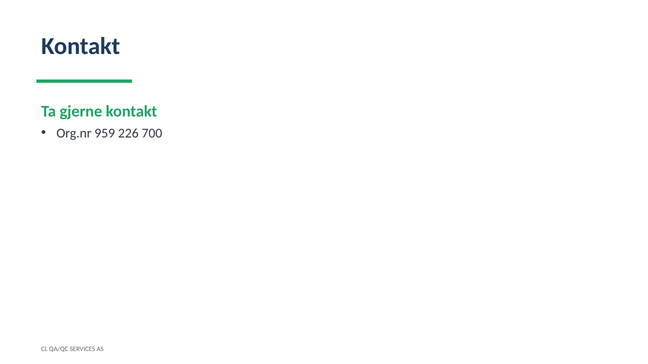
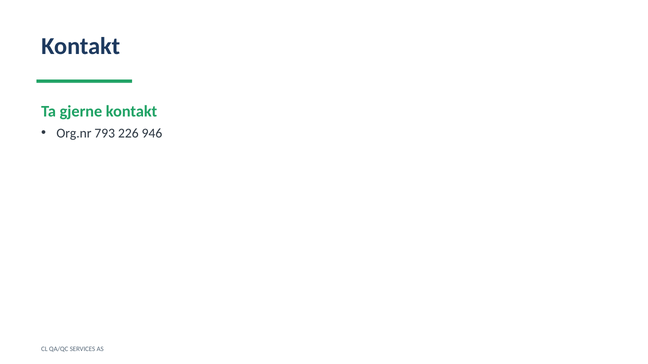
959: 959 -> 793
700: 700 -> 946
